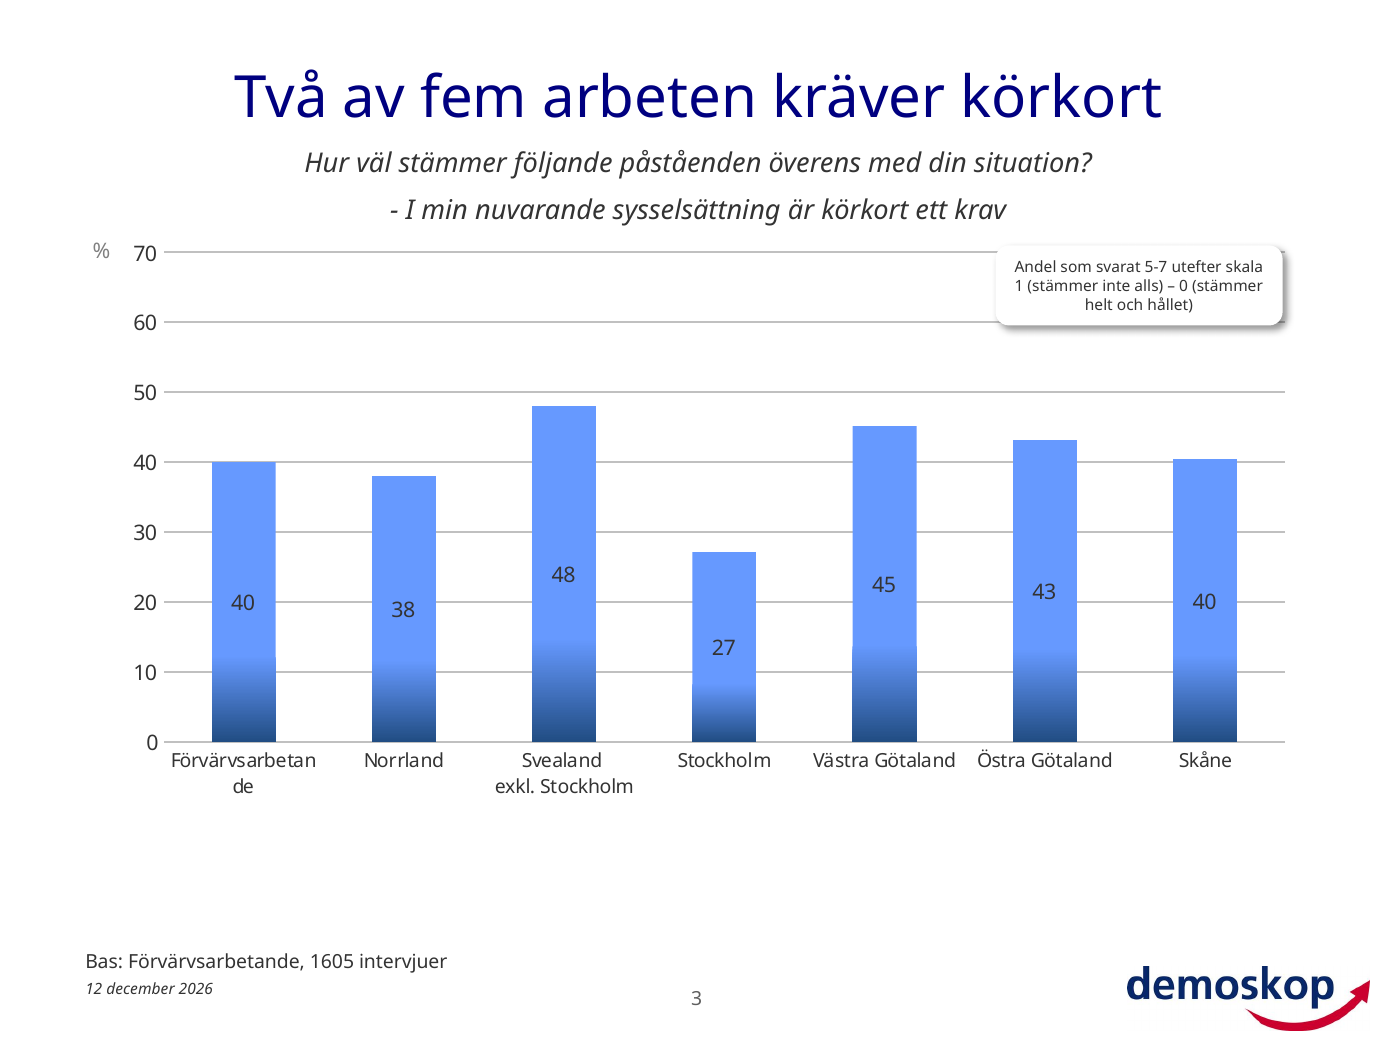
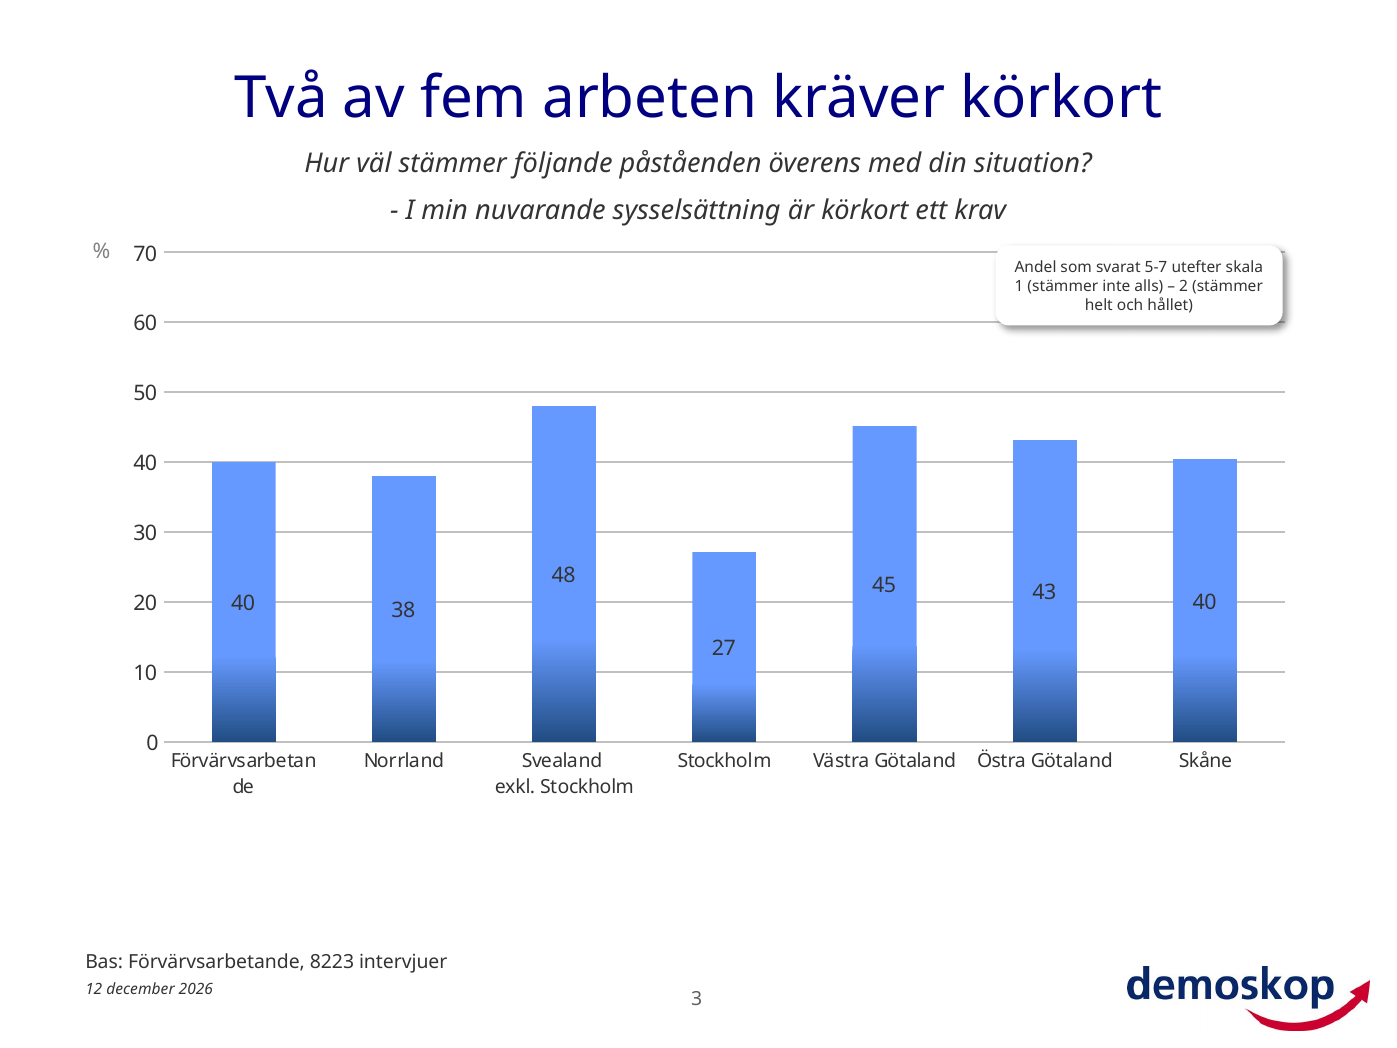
0 at (1184, 286): 0 -> 2
1605: 1605 -> 8223
